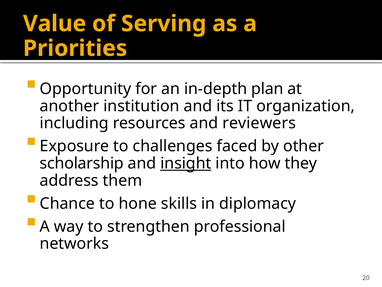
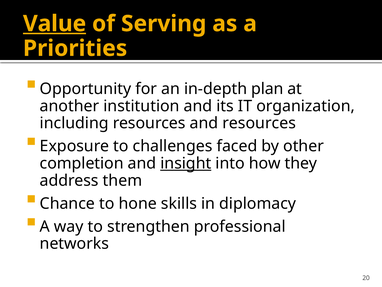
Value underline: none -> present
and reviewers: reviewers -> resources
scholarship: scholarship -> completion
